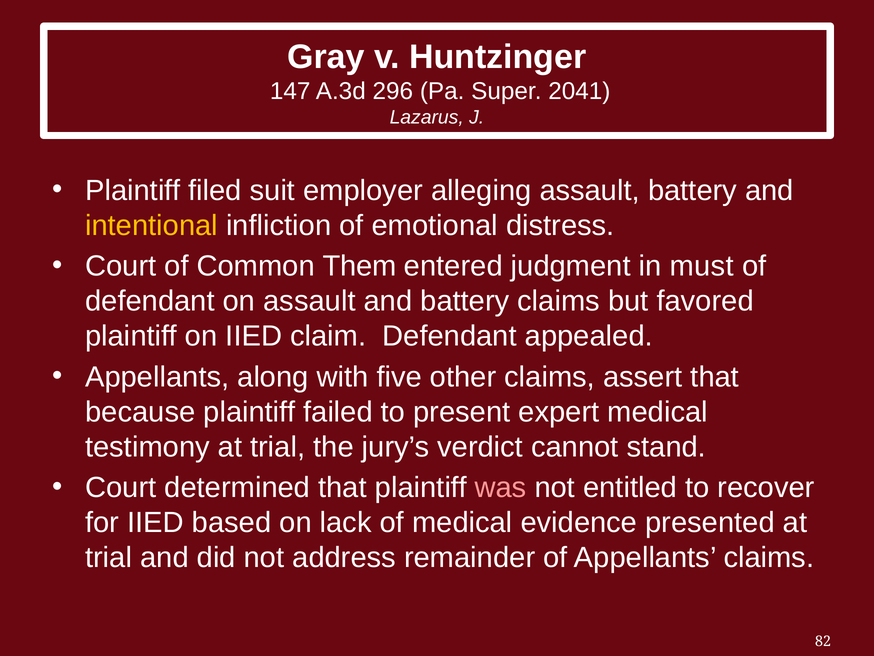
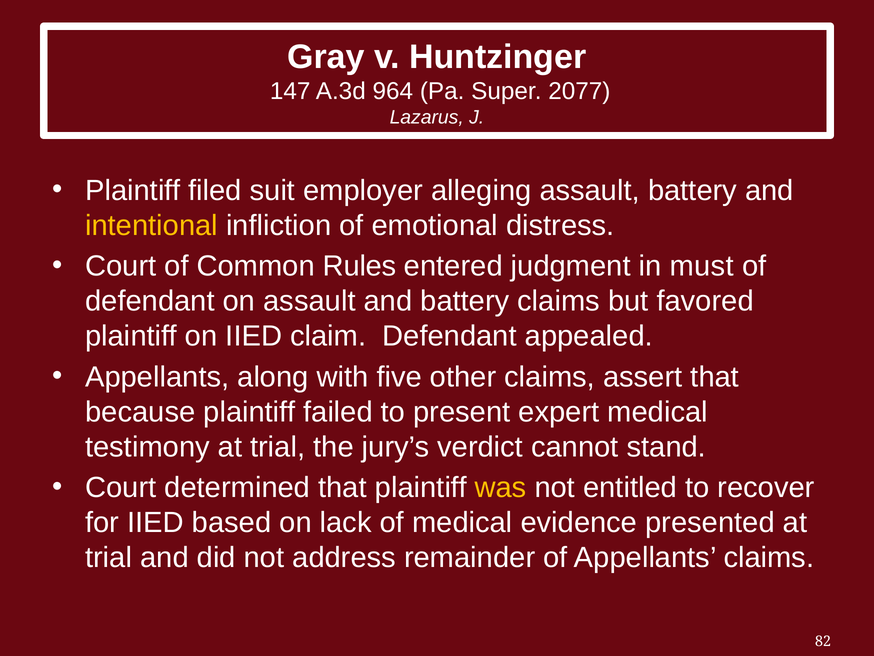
296: 296 -> 964
2041: 2041 -> 2077
Them: Them -> Rules
was colour: pink -> yellow
